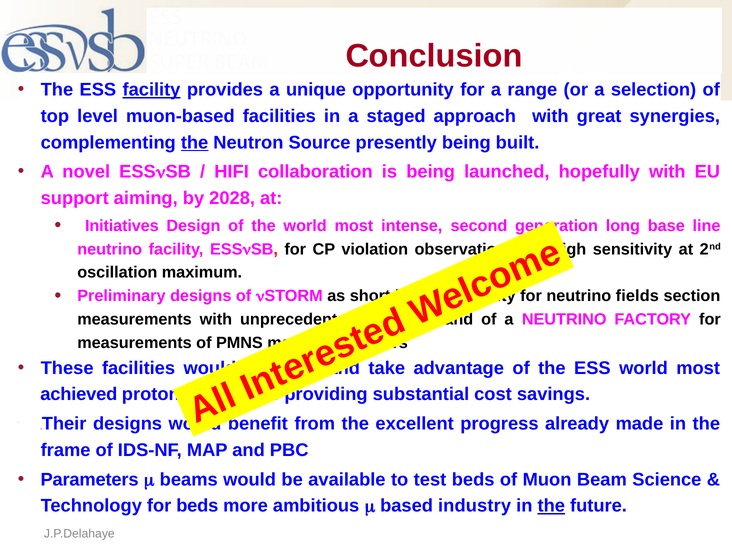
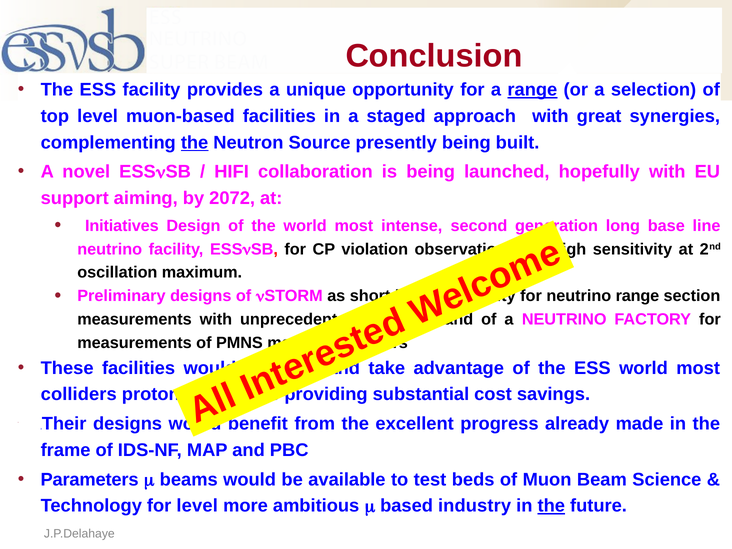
facility at (152, 90) underline: present -> none
range at (532, 90) underline: none -> present
2028: 2028 -> 2072
fields at (637, 296): fields -> range
achieved: achieved -> colliders
for beds: beds -> level
